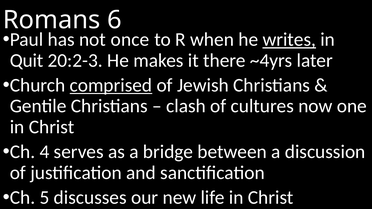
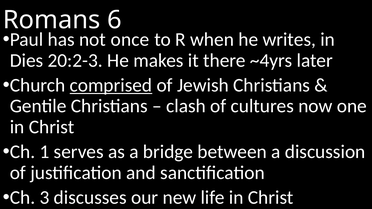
writes underline: present -> none
Quit: Quit -> Dies
4: 4 -> 1
5: 5 -> 3
